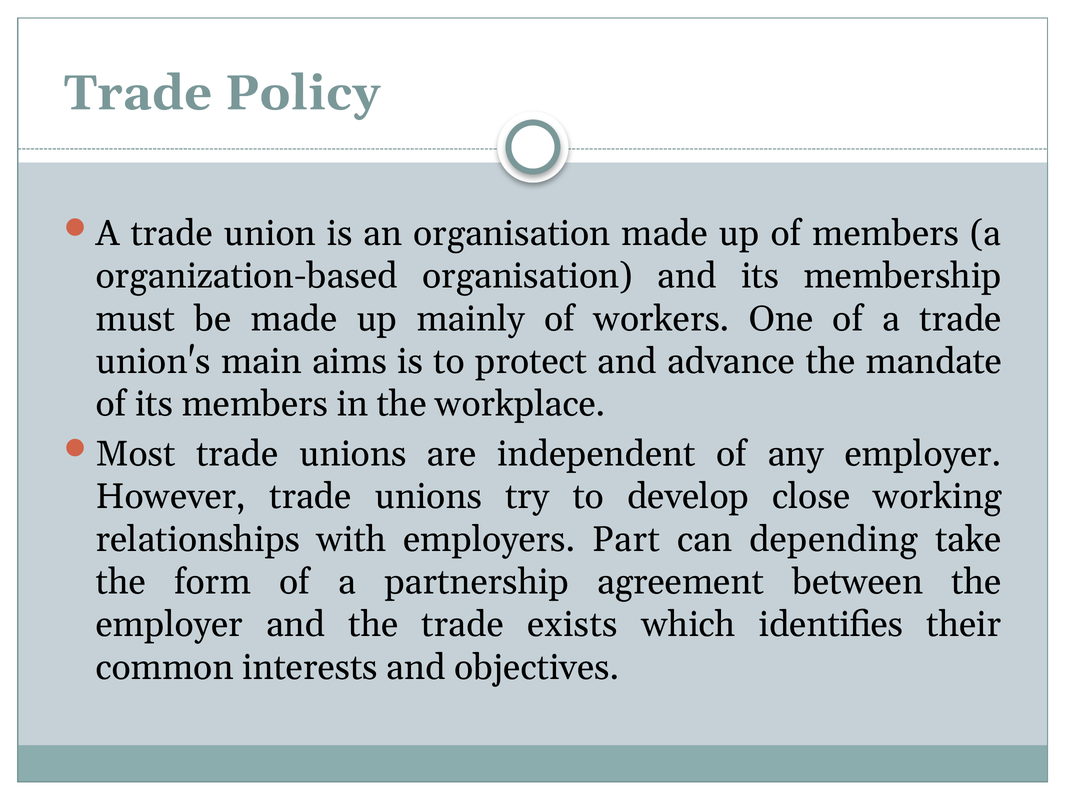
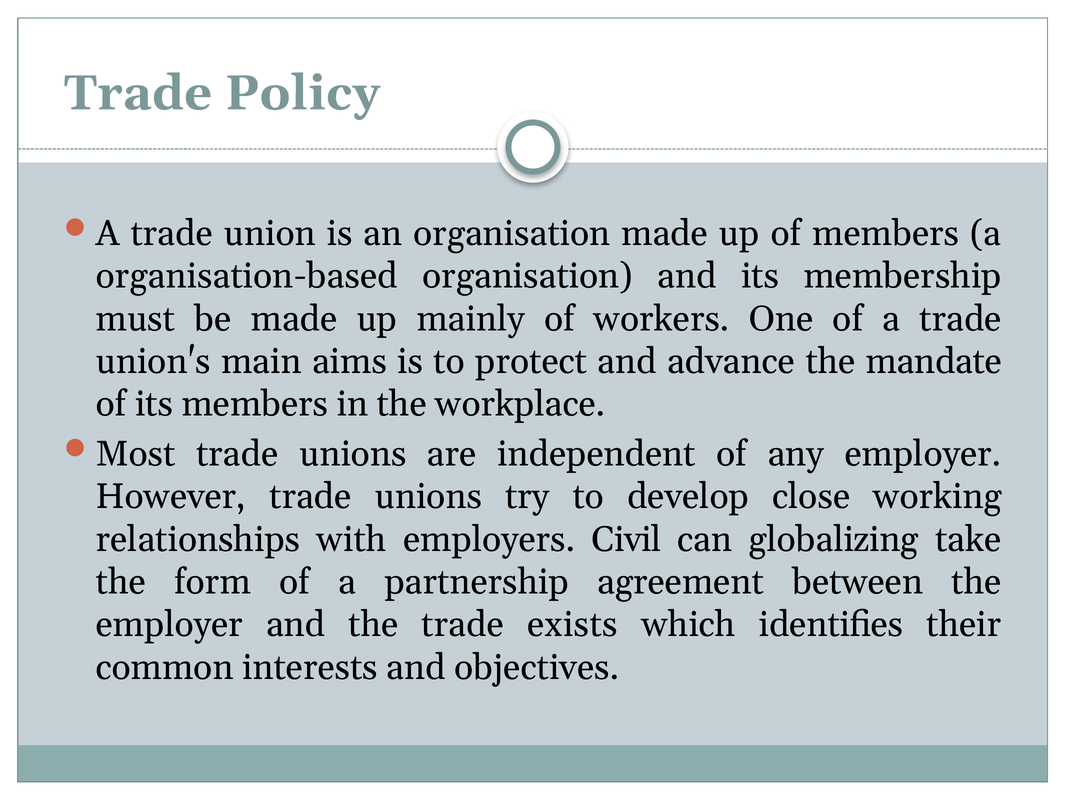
organization-based: organization-based -> organisation-based
Part: Part -> Civil
depending: depending -> globalizing
